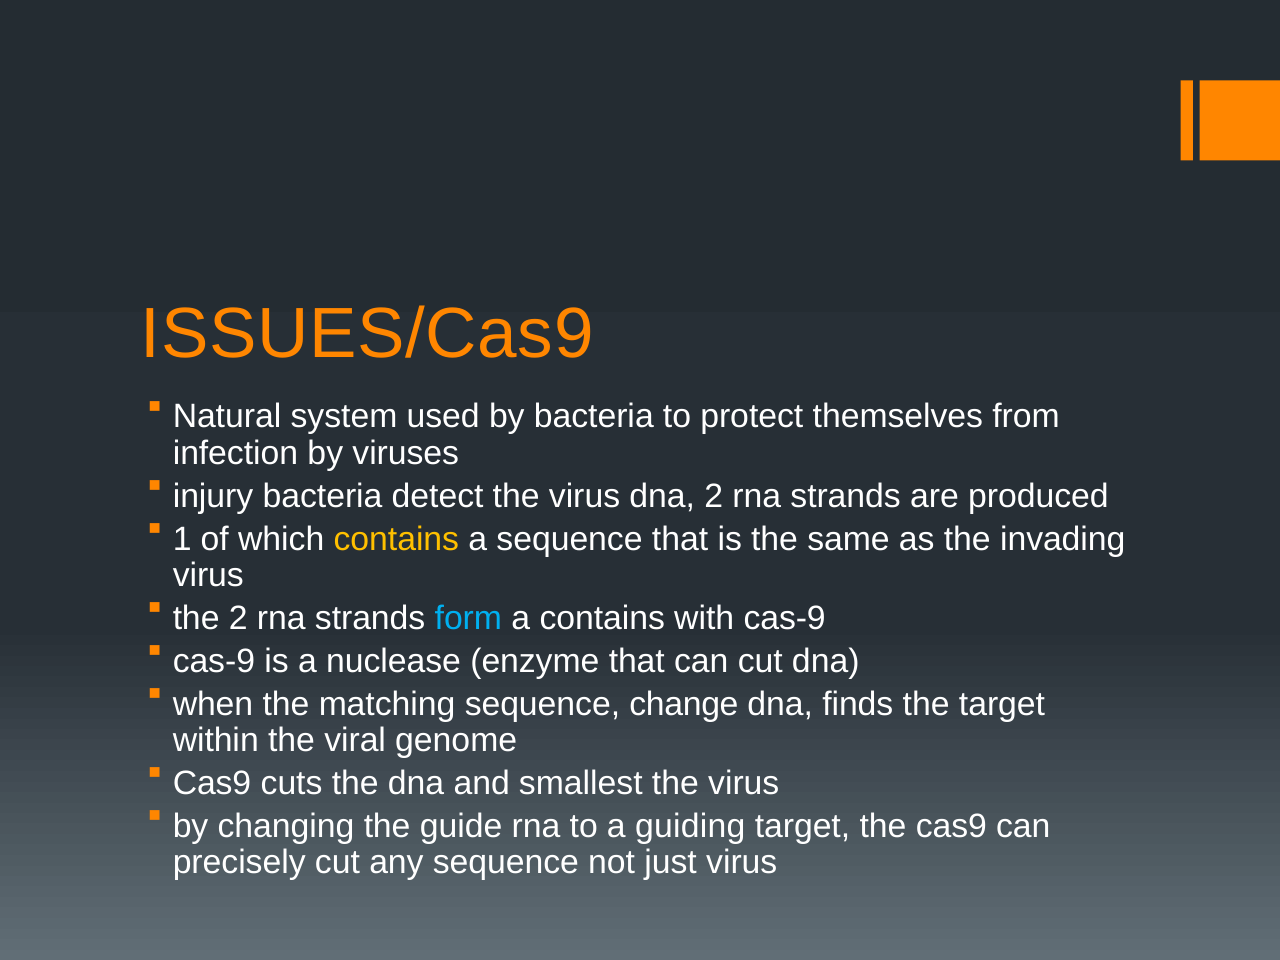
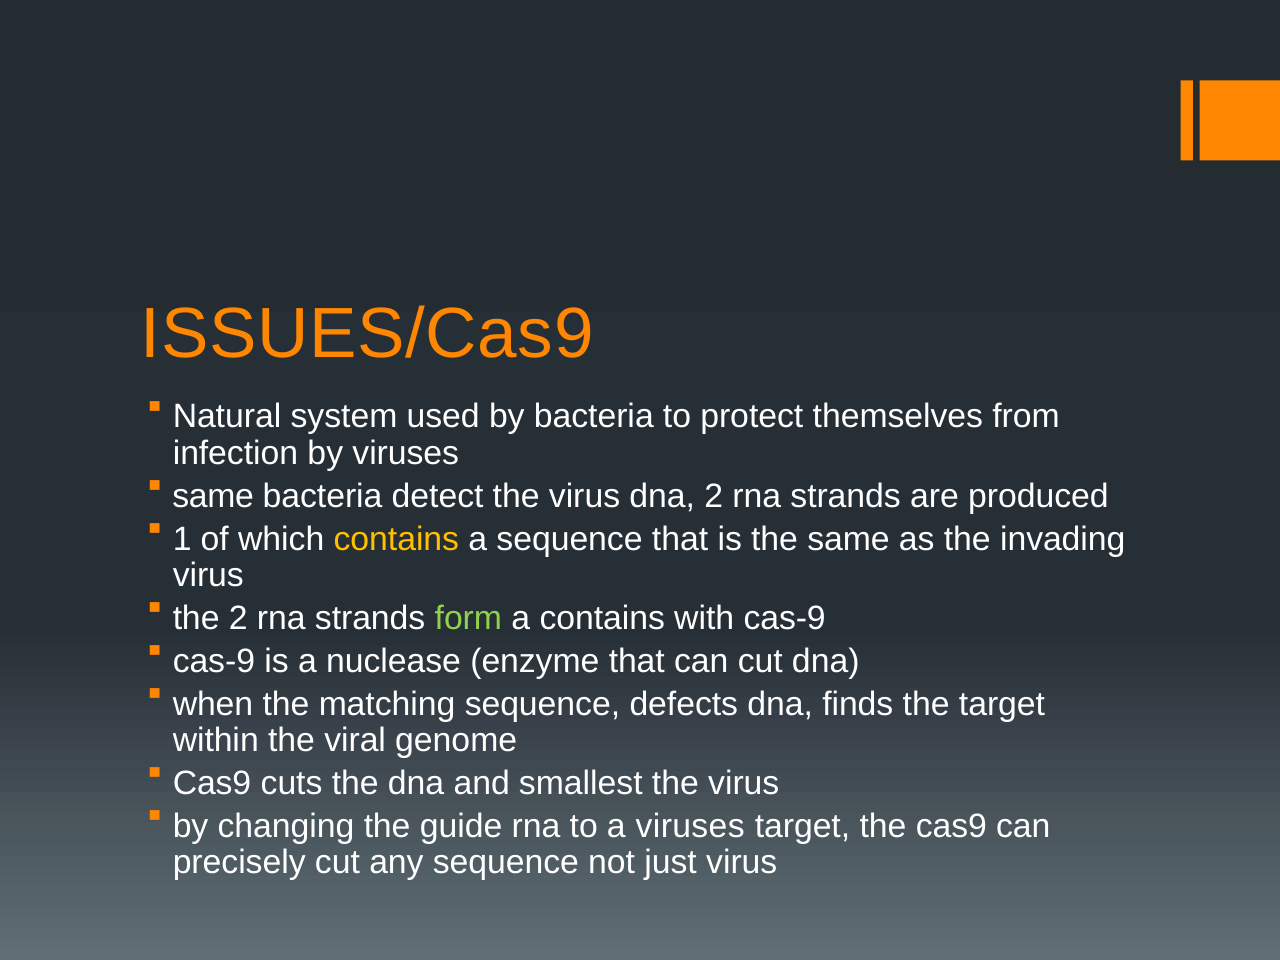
injury at (213, 496): injury -> same
form colour: light blue -> light green
change: change -> defects
a guiding: guiding -> viruses
